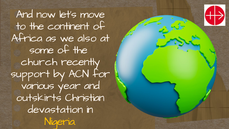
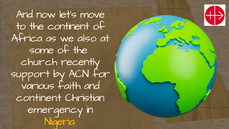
year: year -> faith
outskirts at (39, 97): outskirts -> continent
devastation: devastation -> emergency
